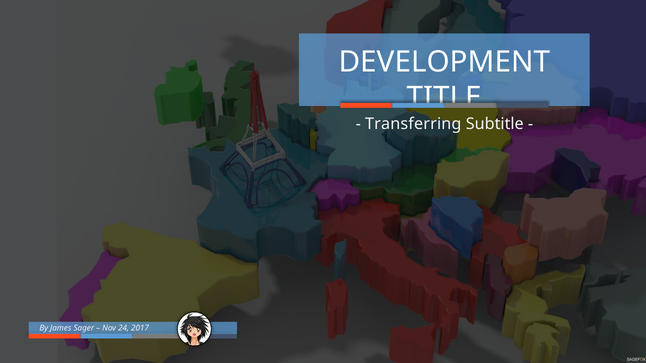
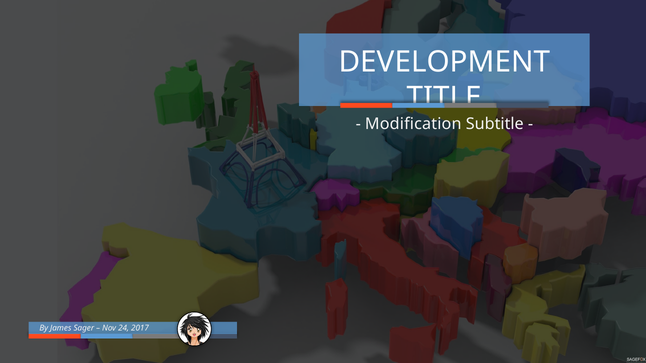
Transferring: Transferring -> Modification
